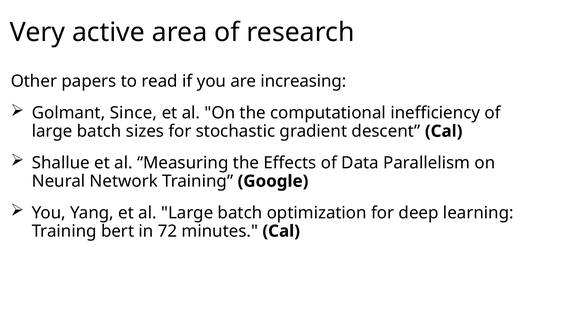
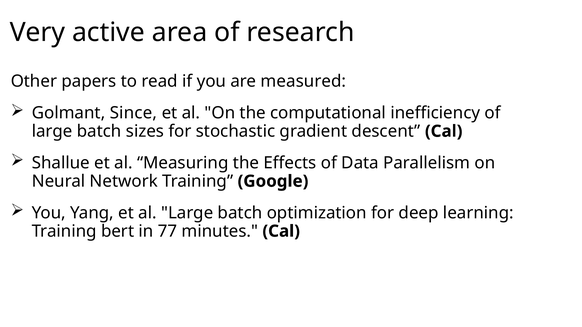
increasing: increasing -> measured
72: 72 -> 77
